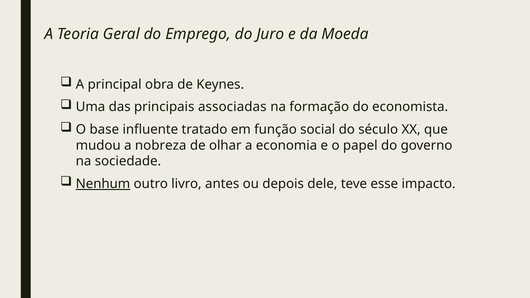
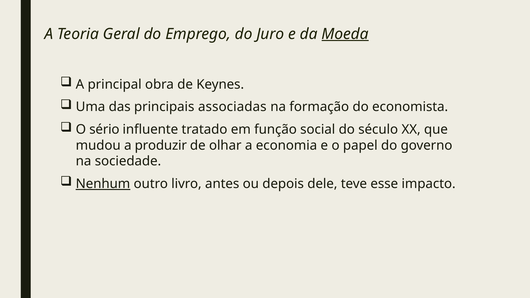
Moeda underline: none -> present
base: base -> sério
nobreza: nobreza -> produzir
